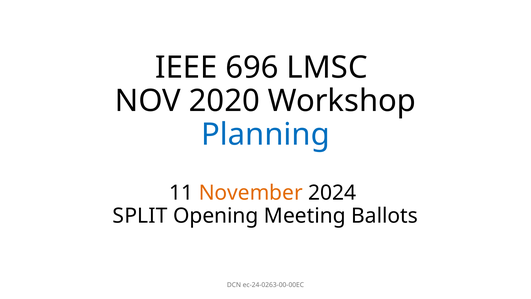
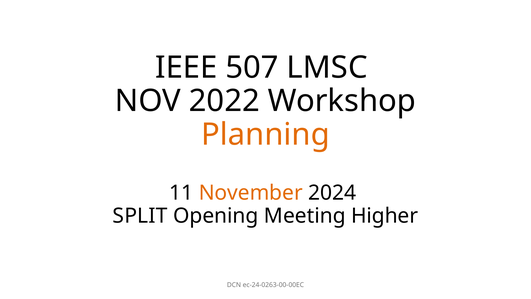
696: 696 -> 507
2020: 2020 -> 2022
Planning colour: blue -> orange
Ballots: Ballots -> Higher
